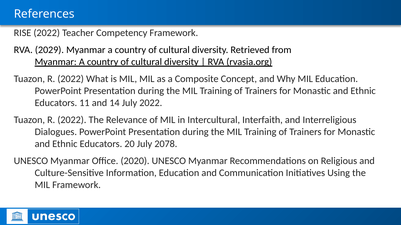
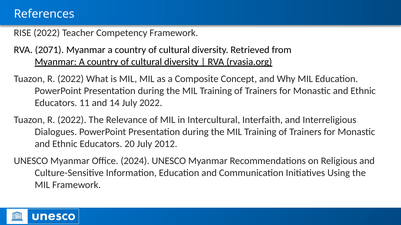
2029: 2029 -> 2071
2078: 2078 -> 2012
2020: 2020 -> 2024
